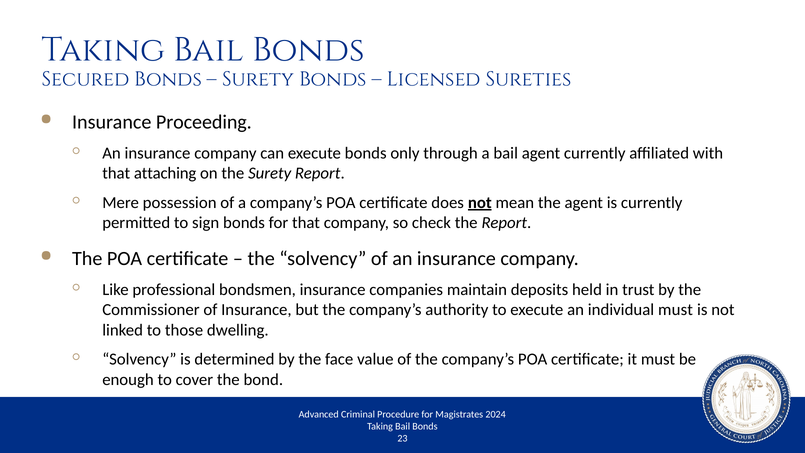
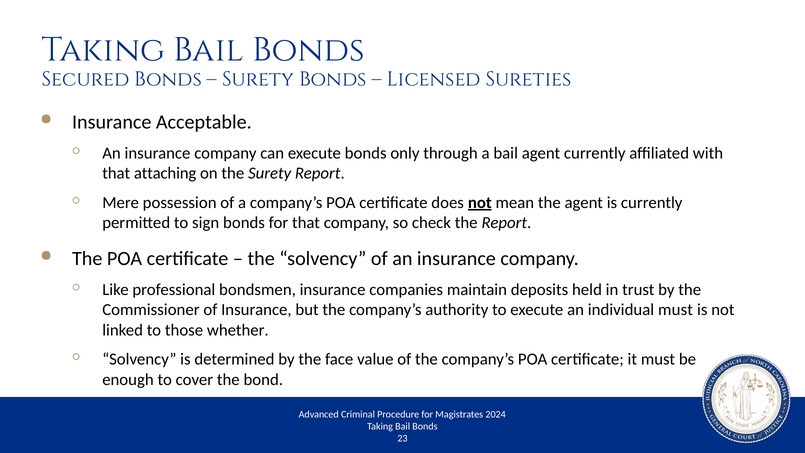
Proceeding: Proceeding -> Acceptable
dwelling: dwelling -> whether
